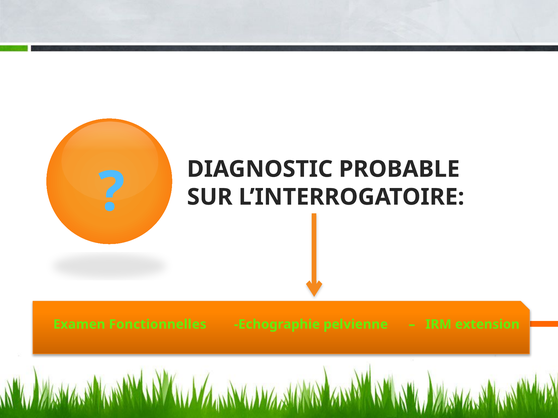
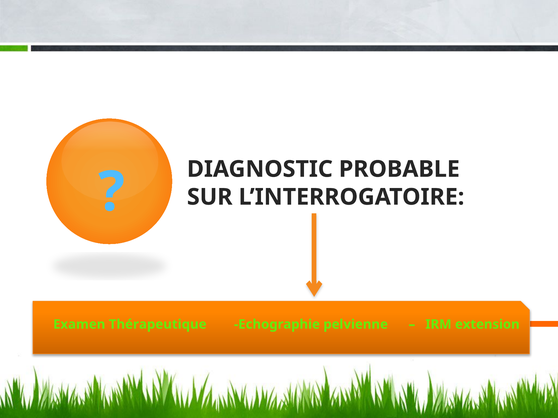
Fonctionnelles: Fonctionnelles -> Thérapeutique
